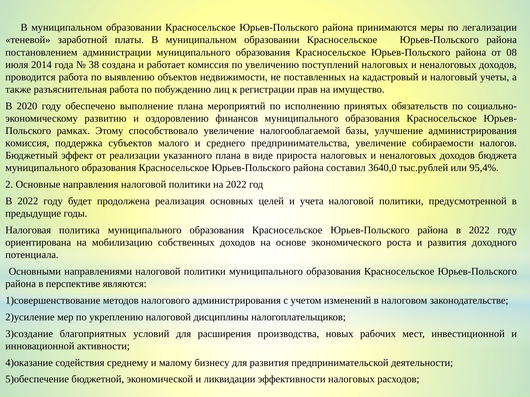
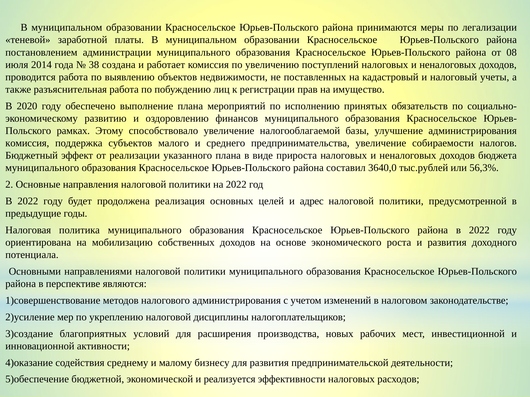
95,4%: 95,4% -> 56,3%
учета: учета -> адрес
ликвидации: ликвидации -> реализуется
